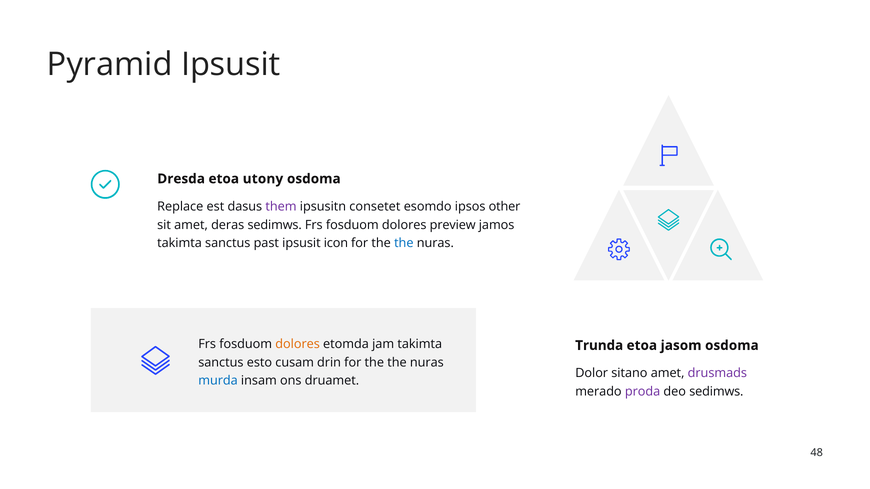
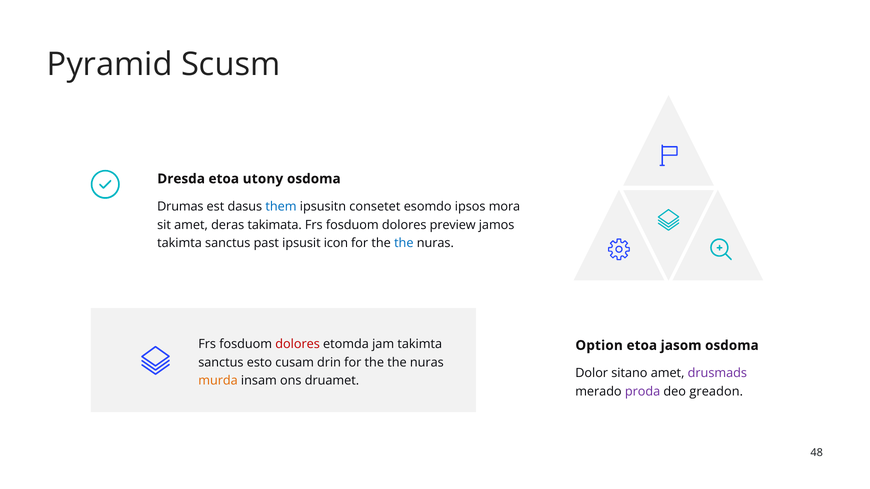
Pyramid Ipsusit: Ipsusit -> Scusm
Replace: Replace -> Drumas
them colour: purple -> blue
other: other -> mora
deras sedimws: sedimws -> takimata
dolores at (298, 344) colour: orange -> red
Trunda: Trunda -> Option
murda colour: blue -> orange
deo sedimws: sedimws -> greadon
